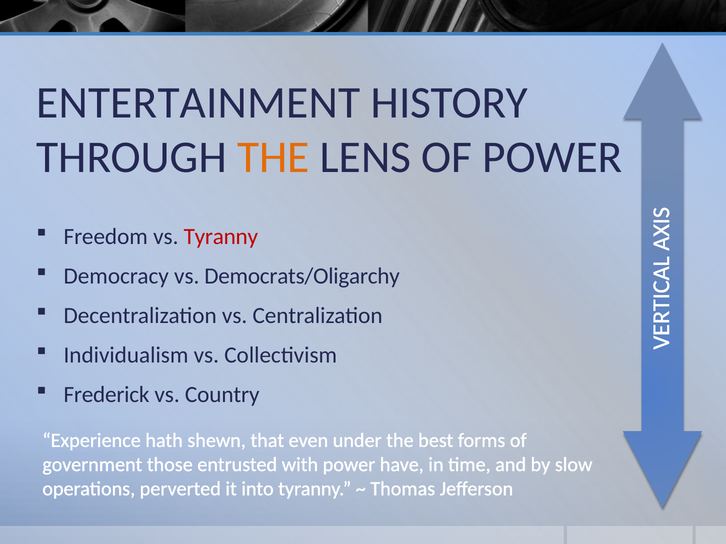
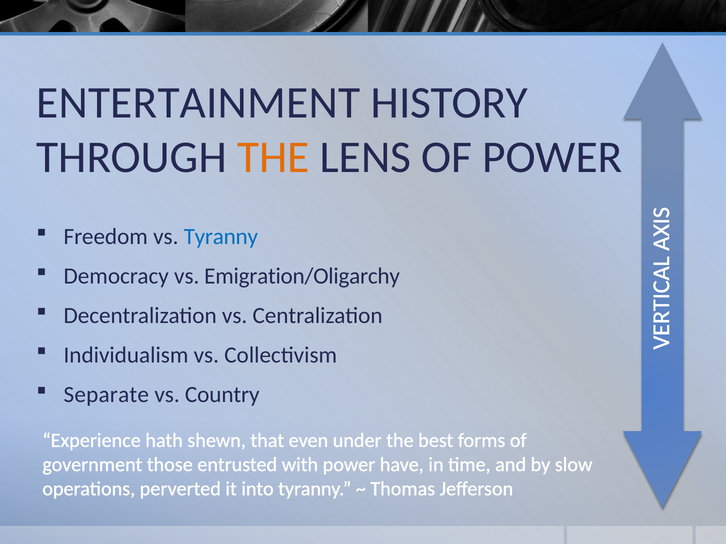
Tyranny at (221, 237) colour: red -> blue
Democrats/Oligarchy: Democrats/Oligarchy -> Emigration/Oligarchy
Frederick: Frederick -> Separate
